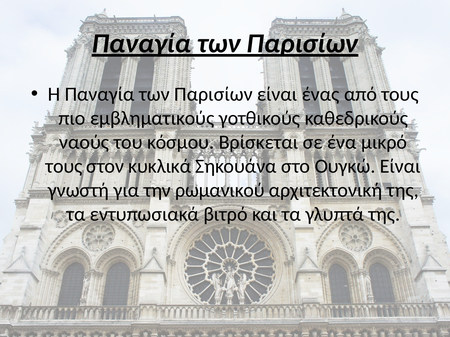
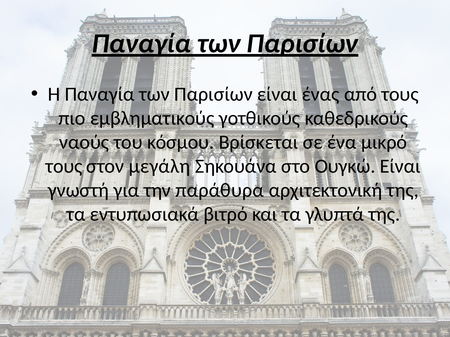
κυκλικά: κυκλικά -> μεγάλη
ρωμανικού: ρωμανικού -> παράθυρα
